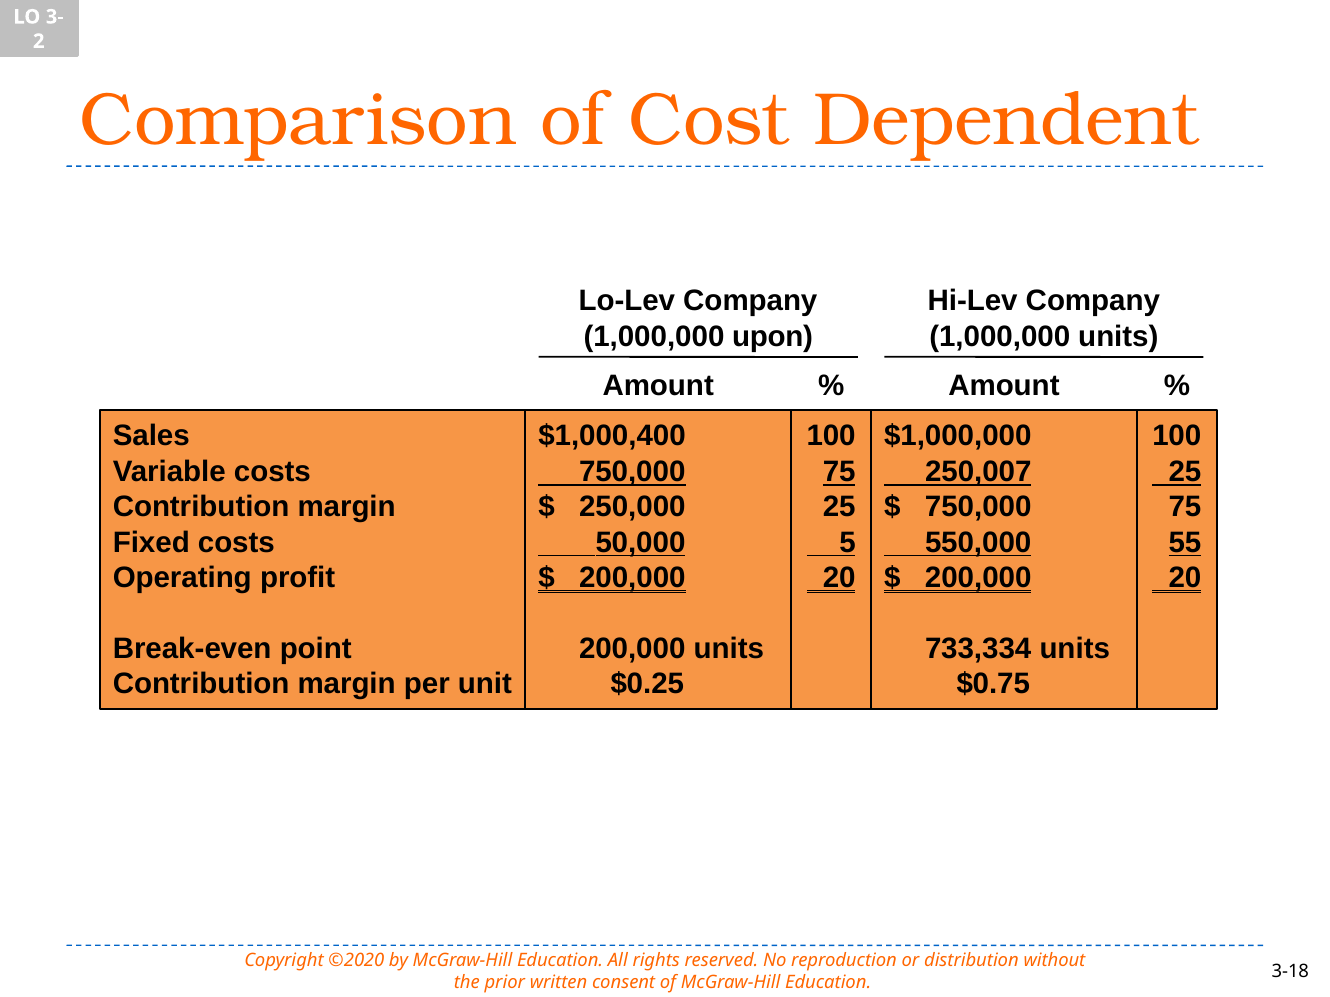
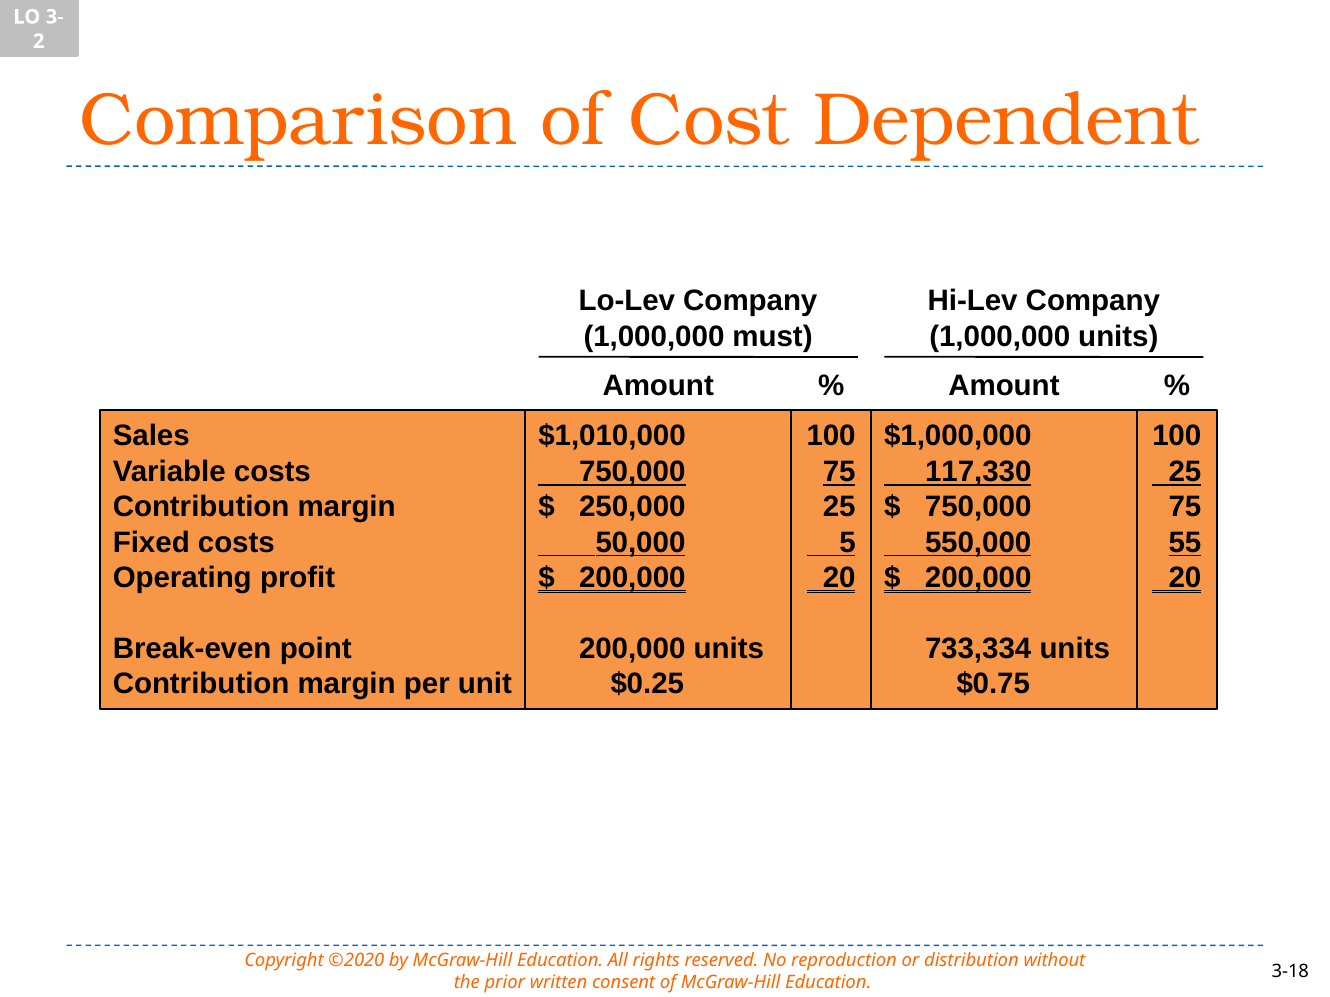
upon: upon -> must
$1,000,400: $1,000,400 -> $1,010,000
250,007: 250,007 -> 117,330
